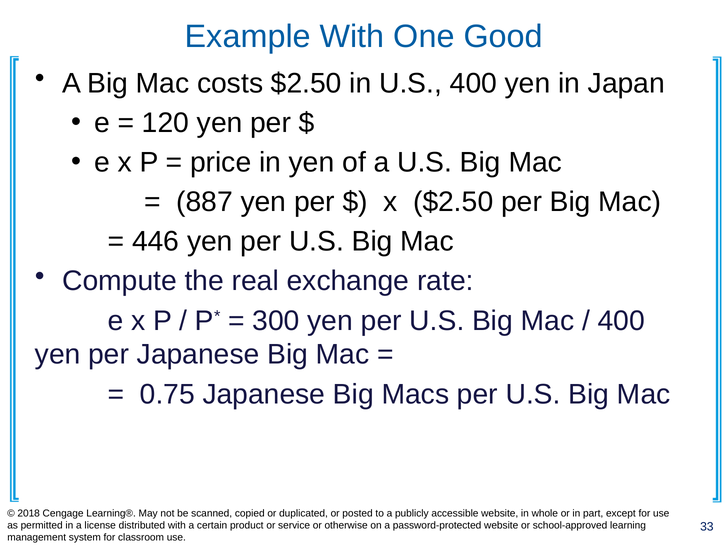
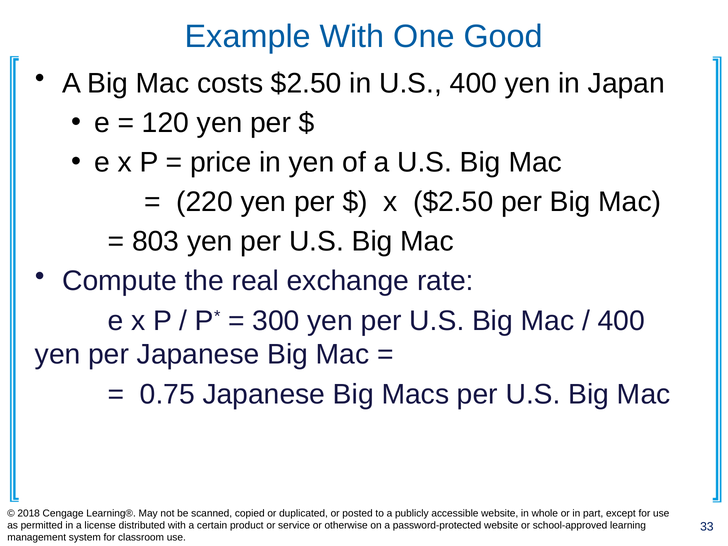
887: 887 -> 220
446: 446 -> 803
